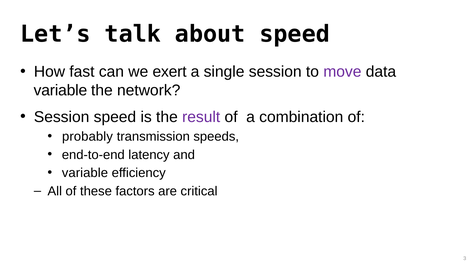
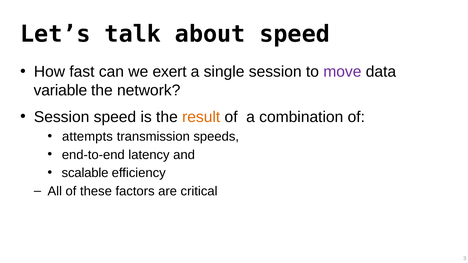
result colour: purple -> orange
probably: probably -> attempts
variable at (85, 173): variable -> scalable
